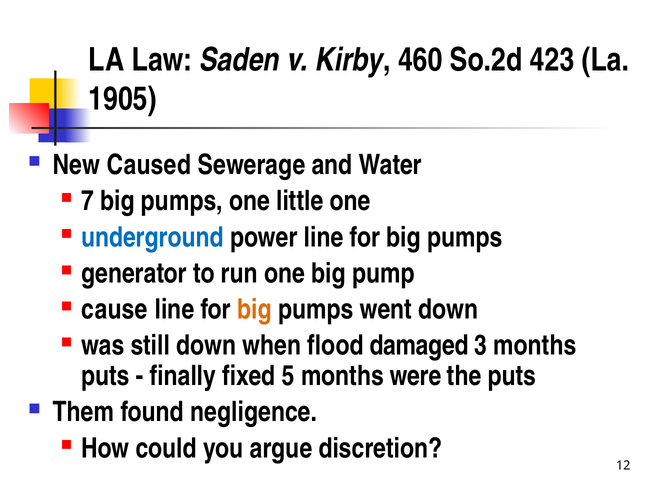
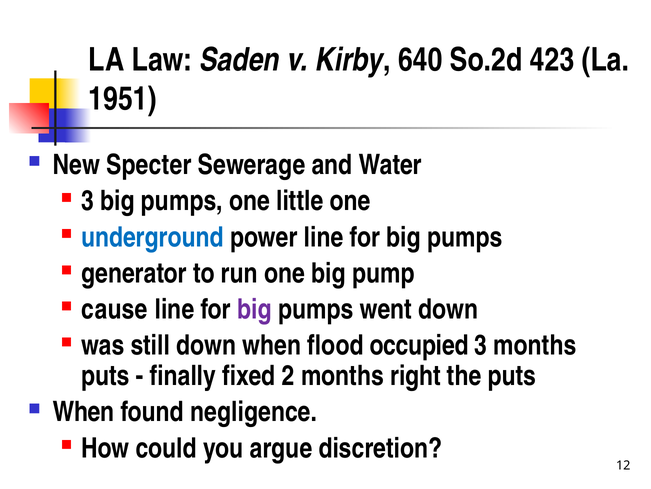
460: 460 -> 640
1905: 1905 -> 1951
Caused: Caused -> Specter
7 at (88, 201): 7 -> 3
big at (255, 309) colour: orange -> purple
damaged: damaged -> occupied
5: 5 -> 2
were: were -> right
Them at (83, 412): Them -> When
